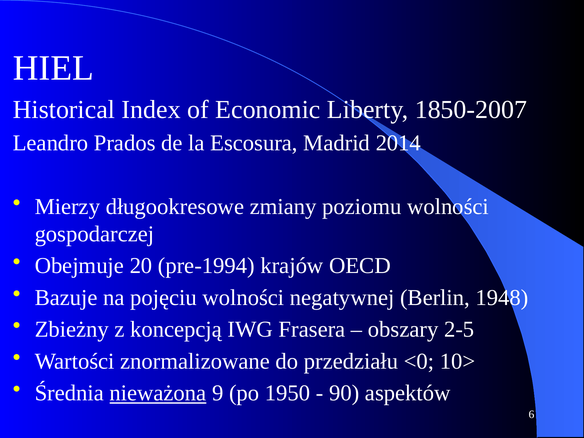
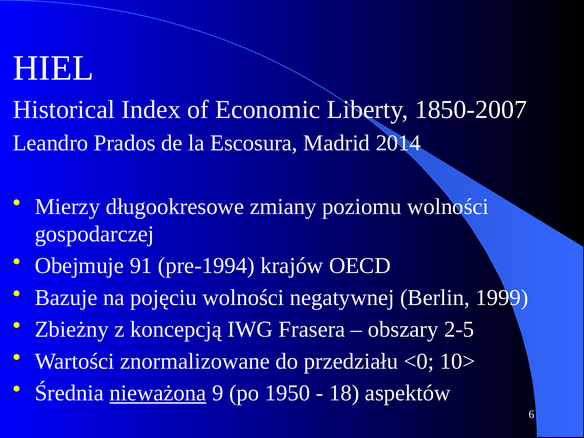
20: 20 -> 91
1948: 1948 -> 1999
90: 90 -> 18
